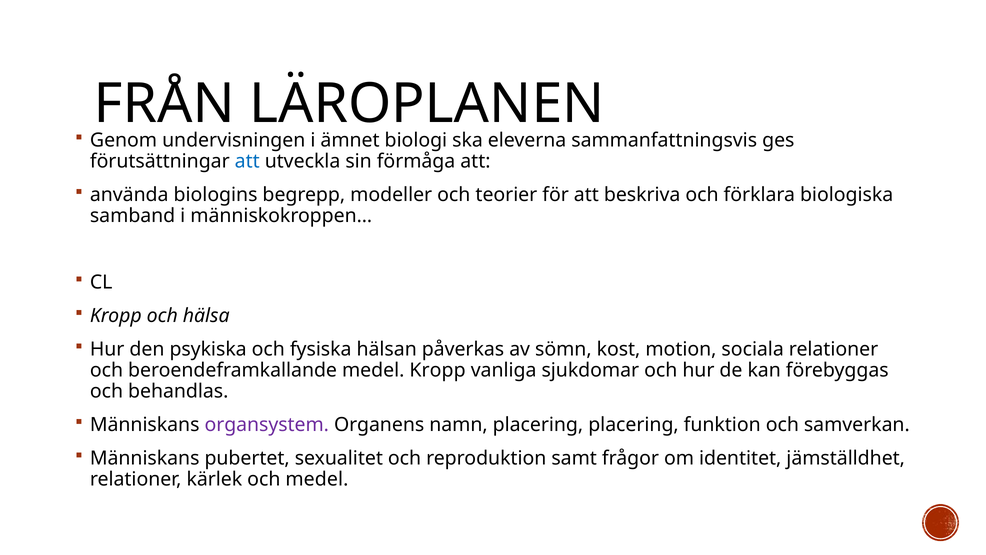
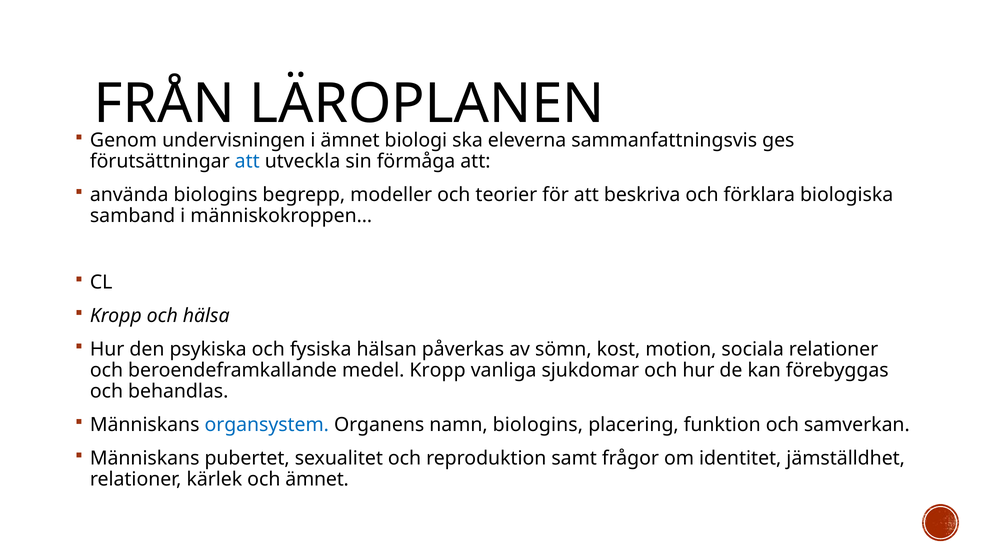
organsystem colour: purple -> blue
namn placering: placering -> biologins
och medel: medel -> ämnet
